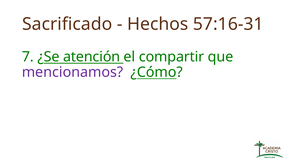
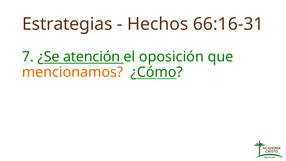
Sacrificado: Sacrificado -> Estrategias
57:16-31: 57:16-31 -> 66:16-31
compartir: compartir -> oposición
mencionamos colour: purple -> orange
